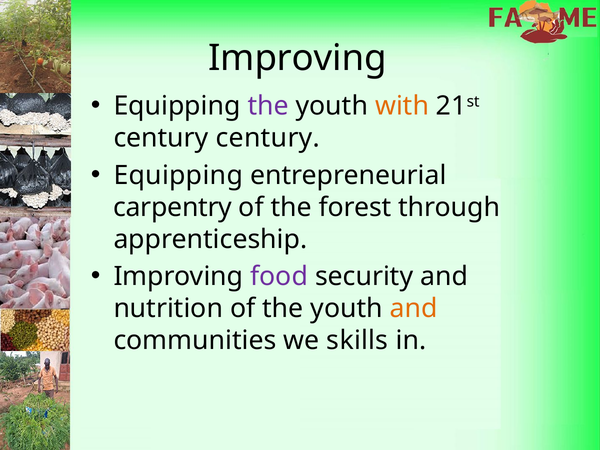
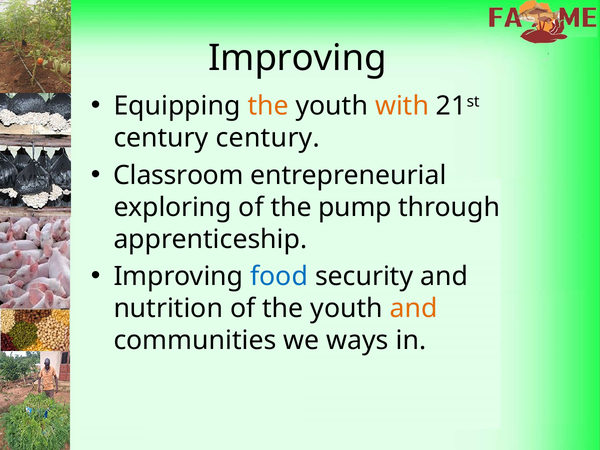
the at (268, 106) colour: purple -> orange
Equipping at (178, 175): Equipping -> Classroom
carpentry: carpentry -> exploring
forest: forest -> pump
food colour: purple -> blue
skills: skills -> ways
